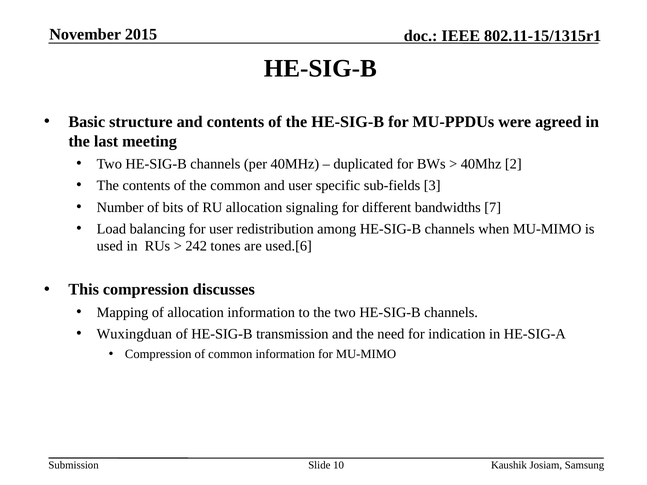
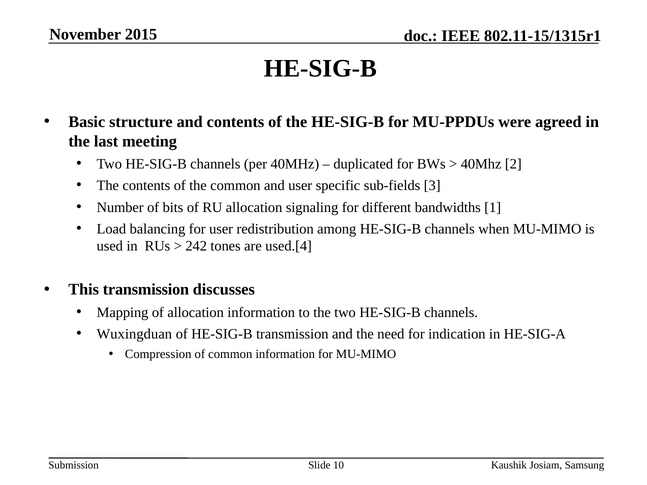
7: 7 -> 1
used.[6: used.[6 -> used.[4
This compression: compression -> transmission
